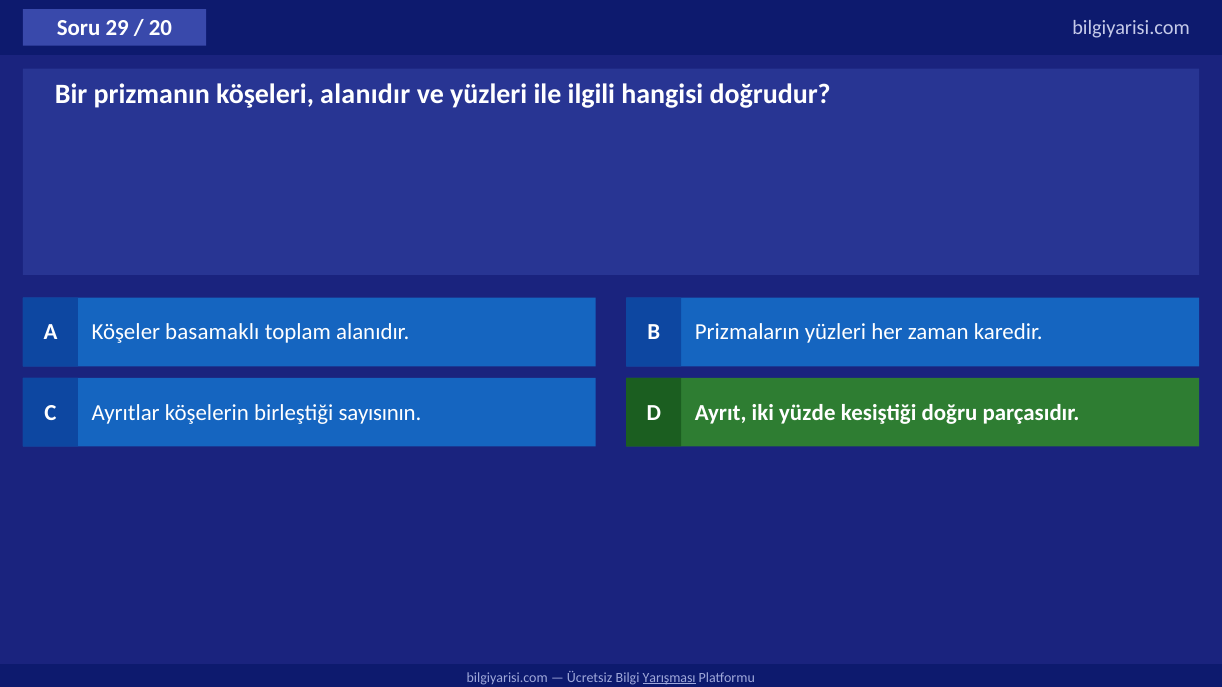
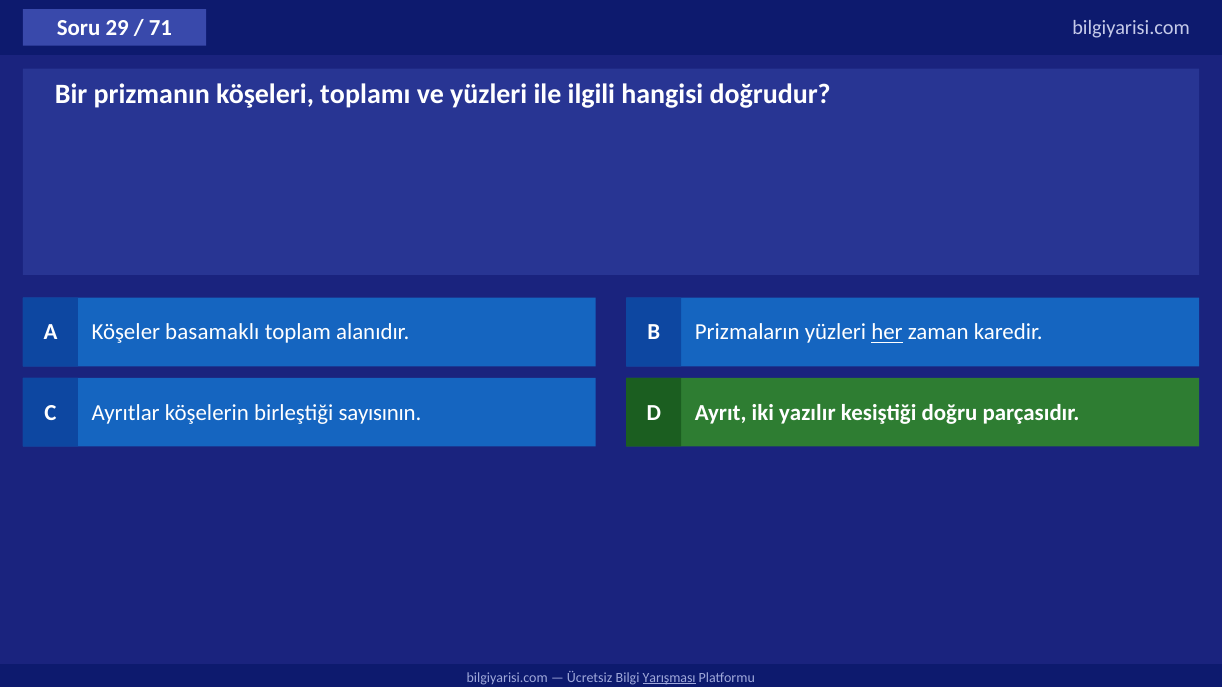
20: 20 -> 71
köşeleri alanıdır: alanıdır -> toplamı
her underline: none -> present
yüzde: yüzde -> yazılır
